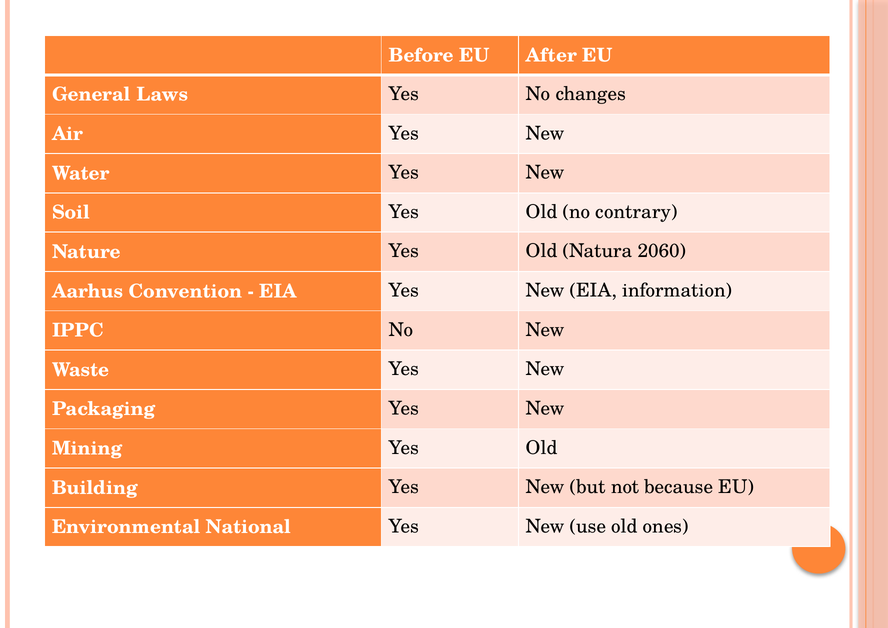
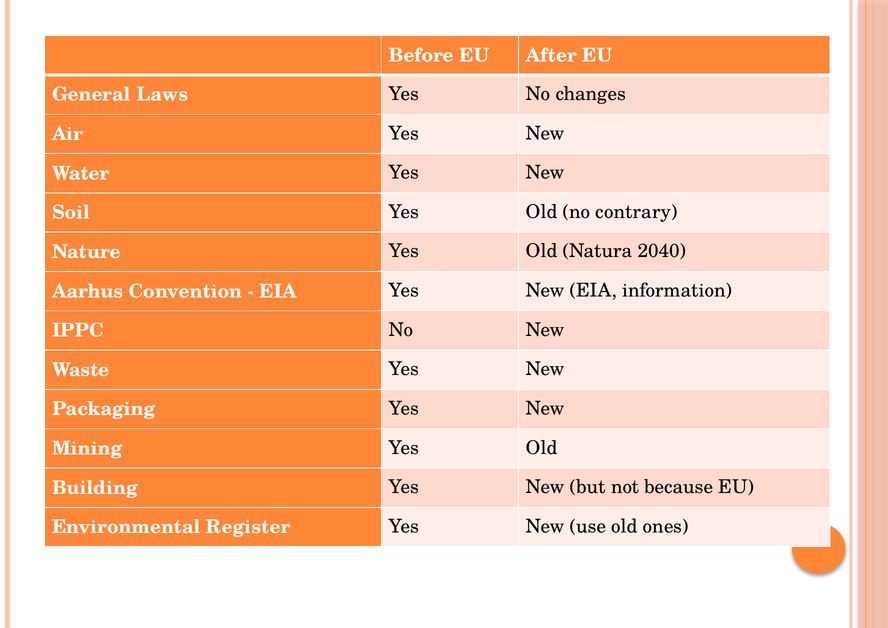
2060: 2060 -> 2040
National: National -> Register
